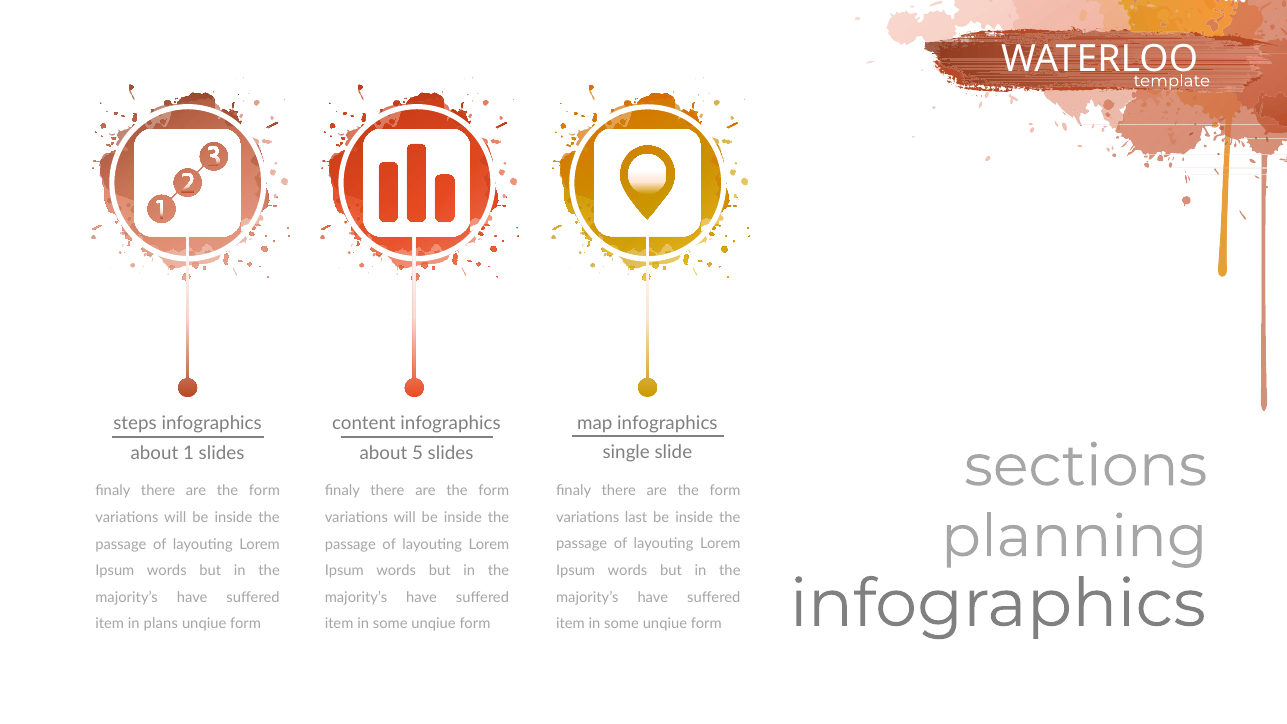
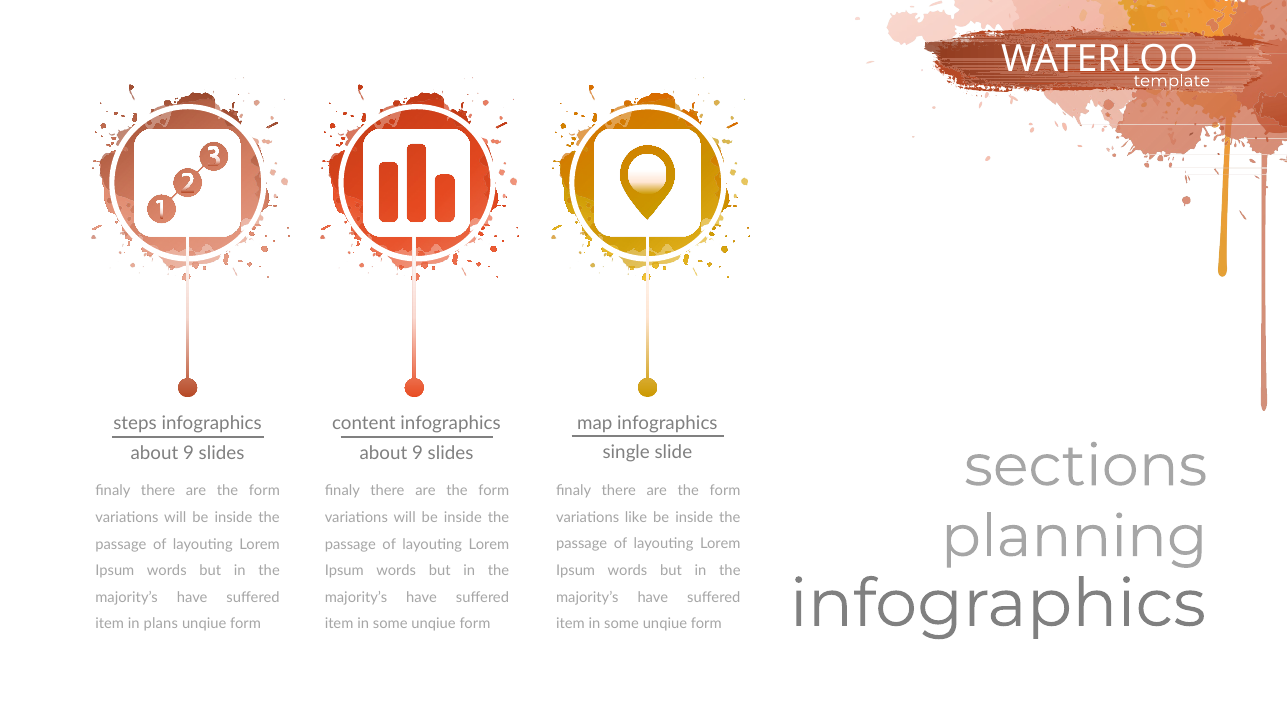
1 at (189, 453): 1 -> 9
5 at (418, 453): 5 -> 9
last: last -> like
